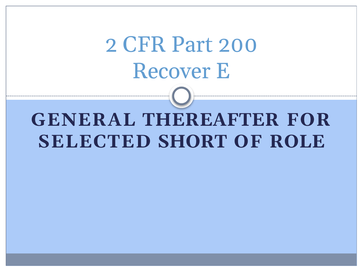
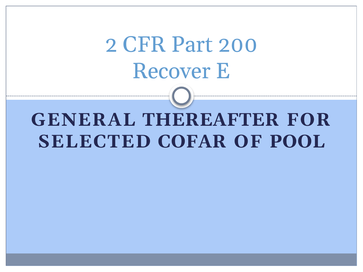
SHORT: SHORT -> COFAR
ROLE: ROLE -> POOL
